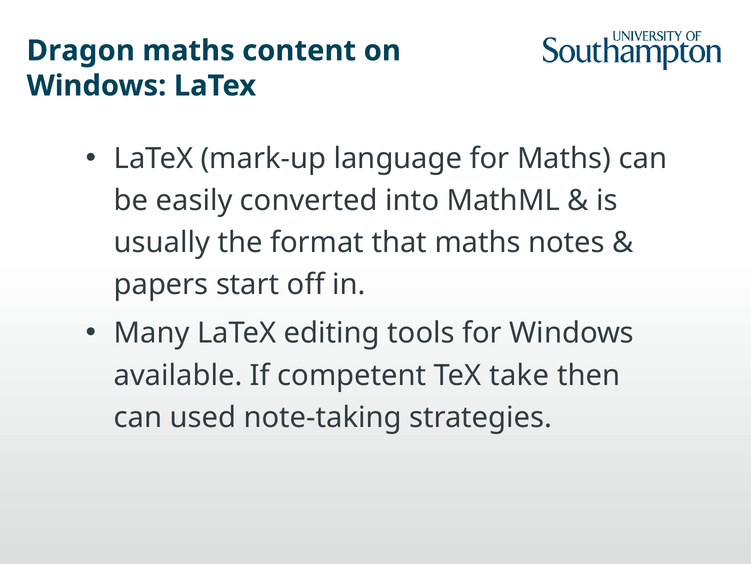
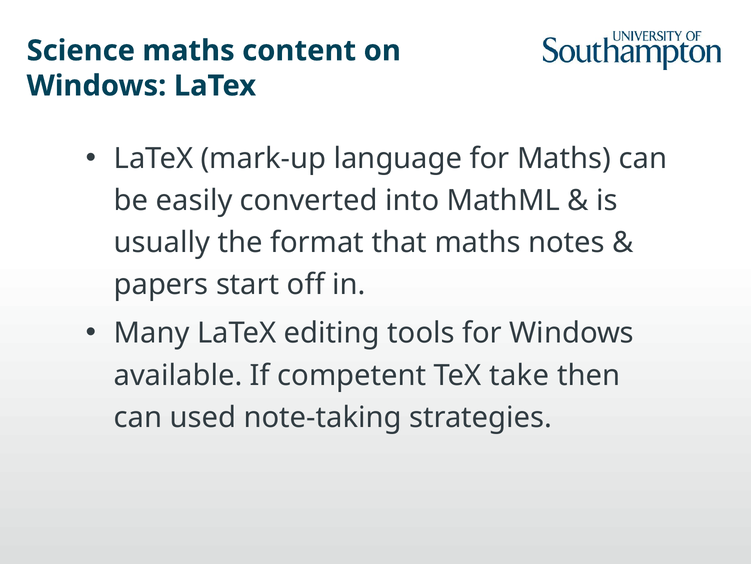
Dragon: Dragon -> Science
